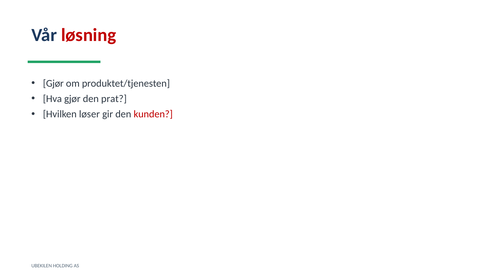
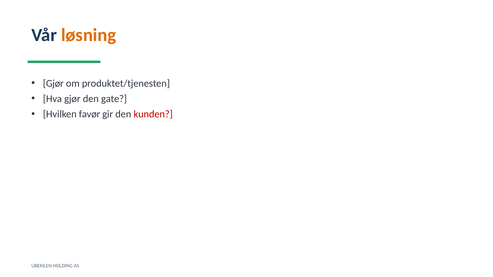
løsning colour: red -> orange
prat: prat -> gate
løser: løser -> favør
